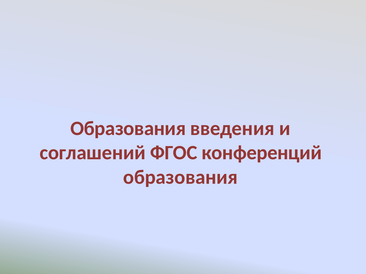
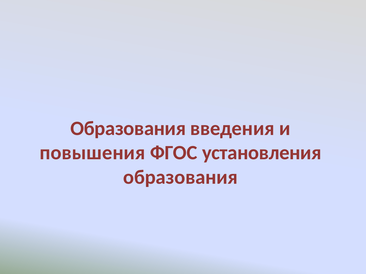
соглашений: соглашений -> повышения
конференций: конференций -> установления
